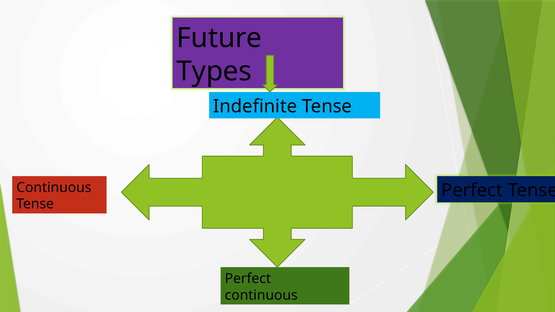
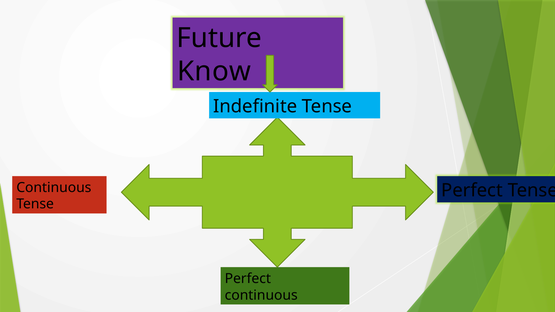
Types: Types -> Know
